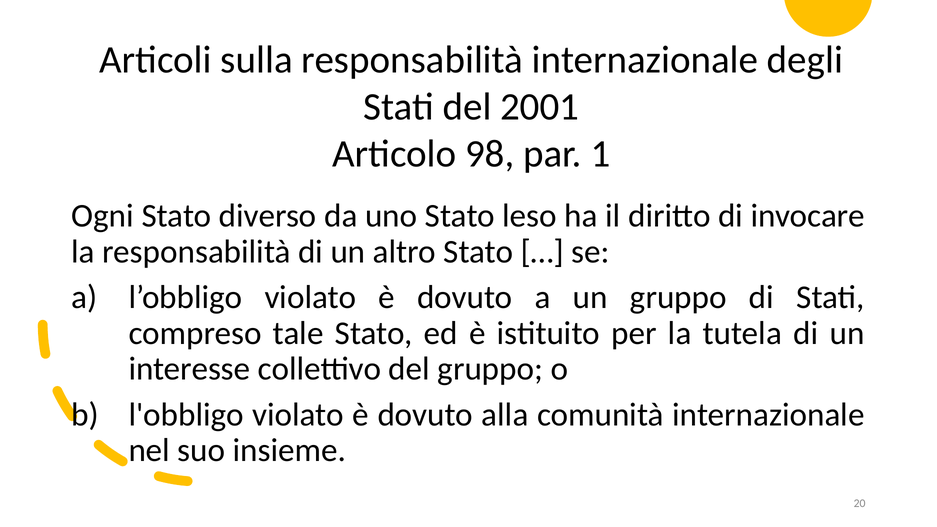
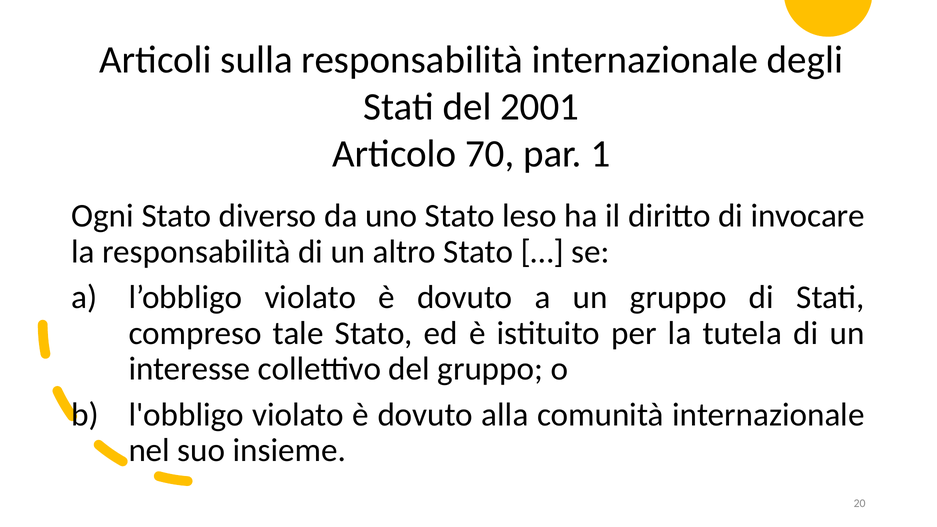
98: 98 -> 70
